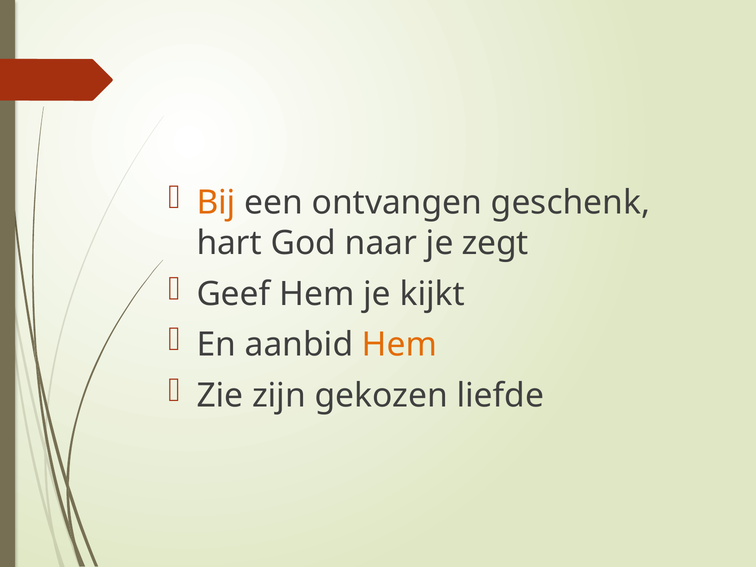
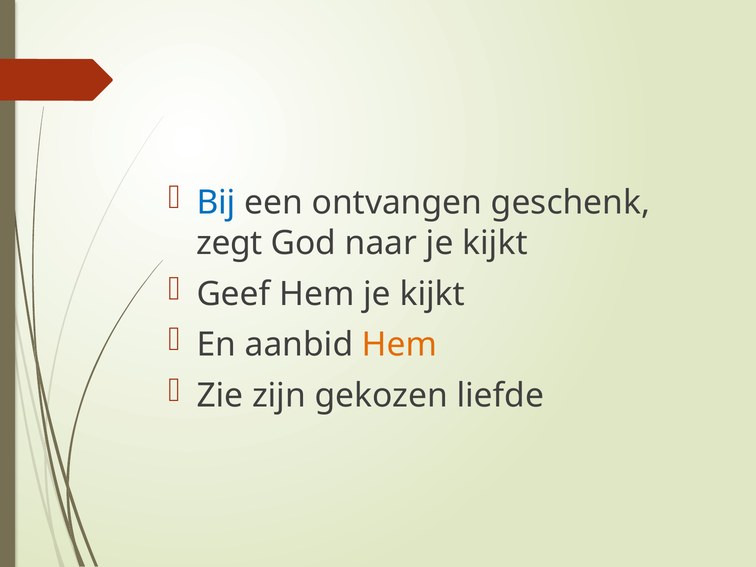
Bij colour: orange -> blue
hart: hart -> zegt
naar je zegt: zegt -> kijkt
